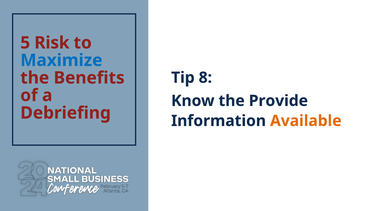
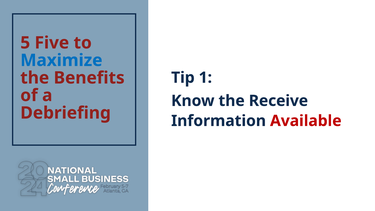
Risk: Risk -> Five
8: 8 -> 1
Provide: Provide -> Receive
Available colour: orange -> red
